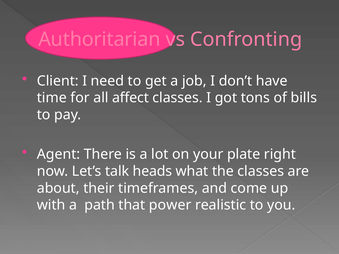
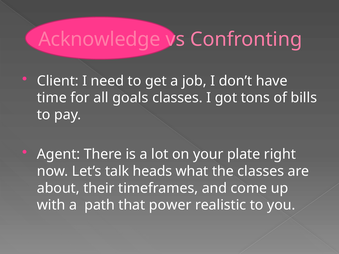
Authoritarian: Authoritarian -> Acknowledge
affect: affect -> goals
